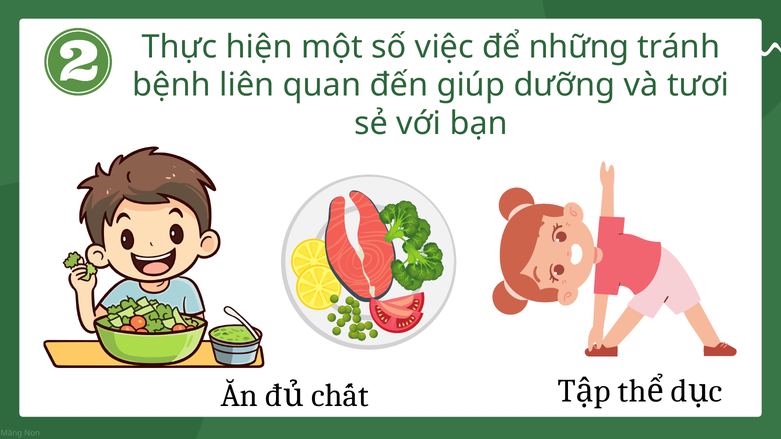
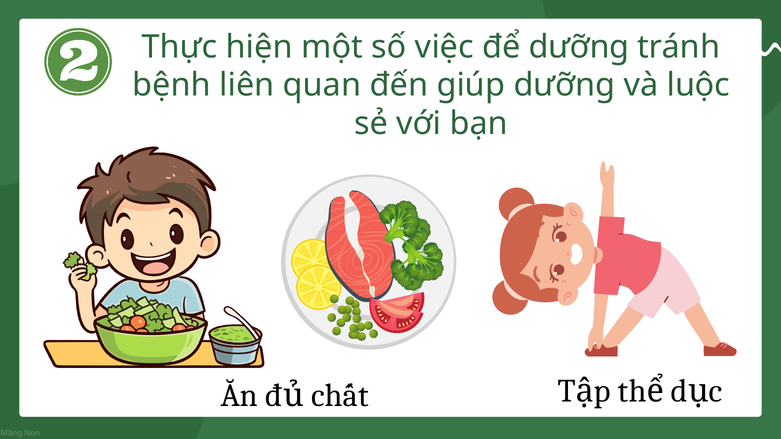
để những: những -> dưỡng
tươi: tươi -> luộc
